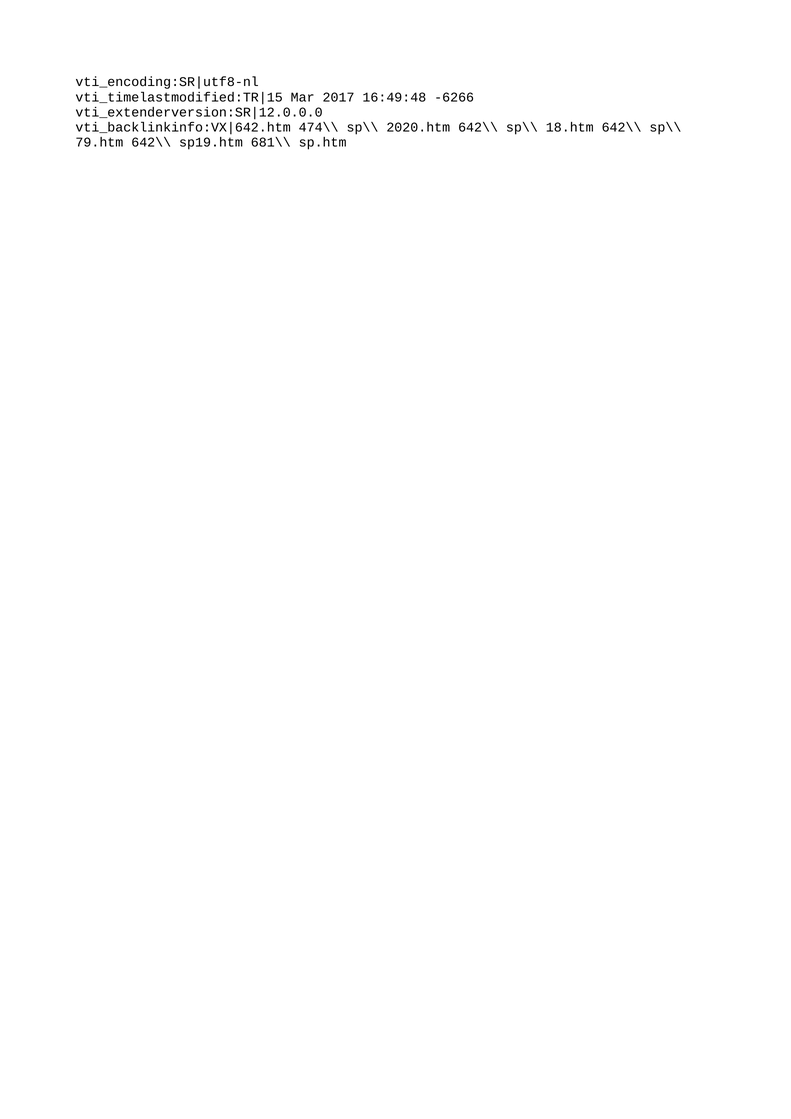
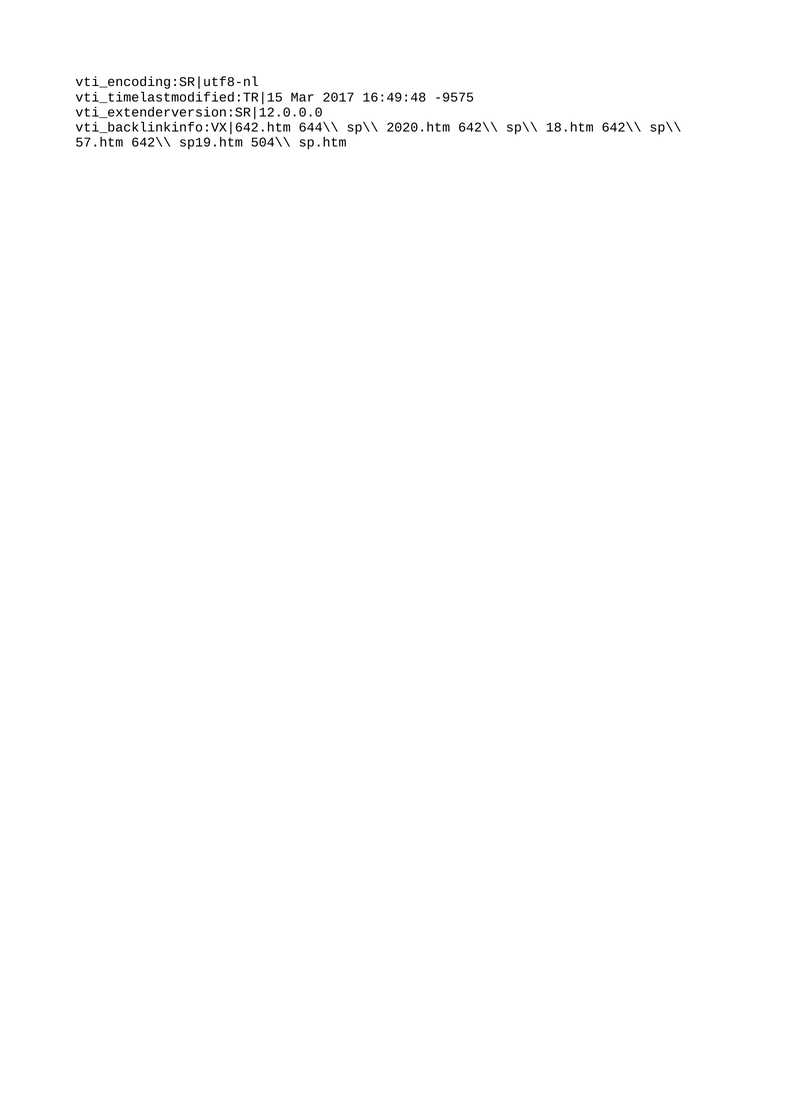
-6266: -6266 -> -9575
474\\: 474\\ -> 644\\
79.htm: 79.htm -> 57.htm
681\\: 681\\ -> 504\\
